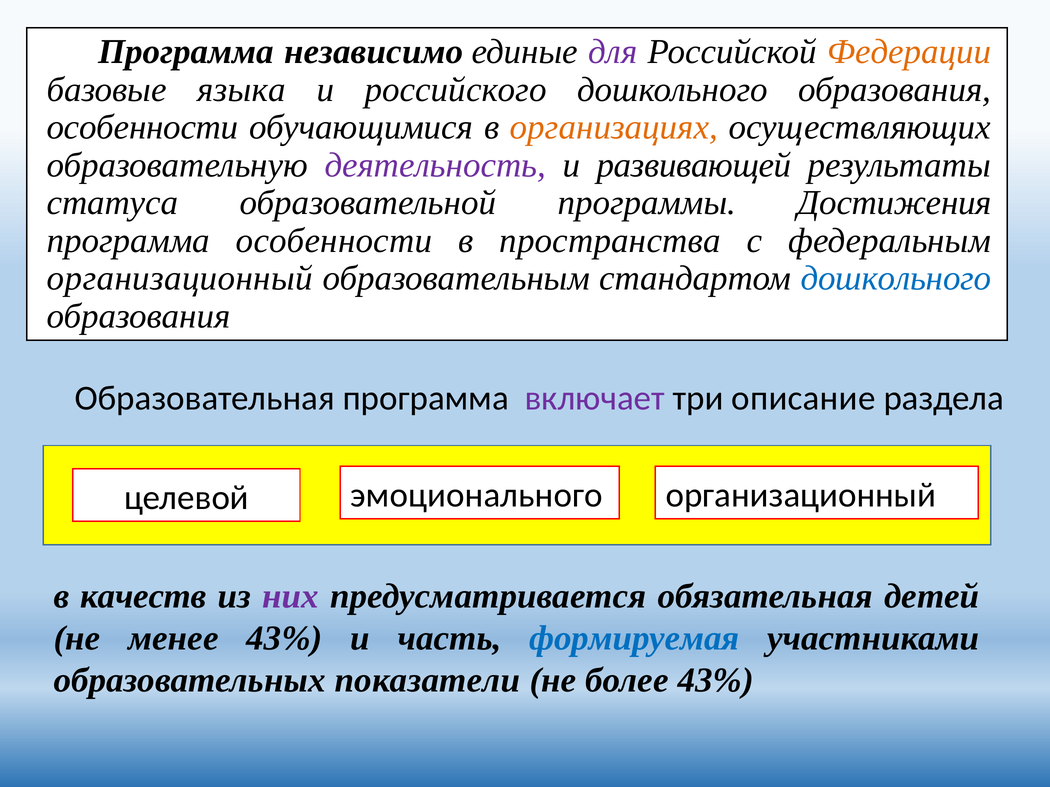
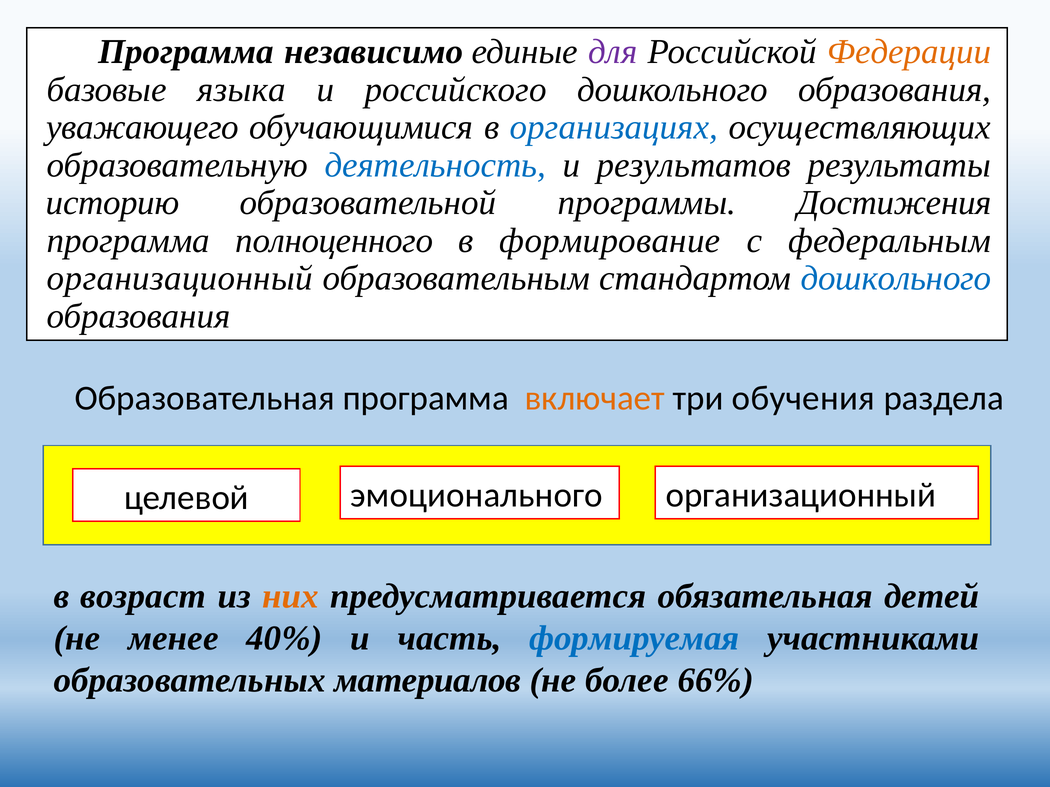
особенности at (143, 127): особенности -> уважающего
организациях colour: orange -> blue
деятельность colour: purple -> blue
развивающей: развивающей -> результатов
статуса: статуса -> историю
программа особенности: особенности -> полноценного
пространства: пространства -> формирование
включает colour: purple -> orange
описание: описание -> обучения
качеств: качеств -> возраст
них colour: purple -> orange
менее 43%: 43% -> 40%
показатели: показатели -> материалов
более 43%: 43% -> 66%
